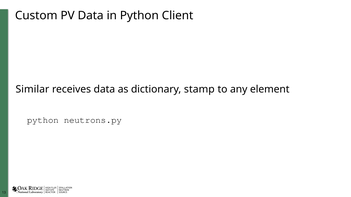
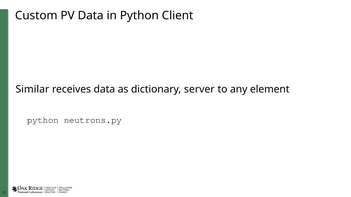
stamp: stamp -> server
